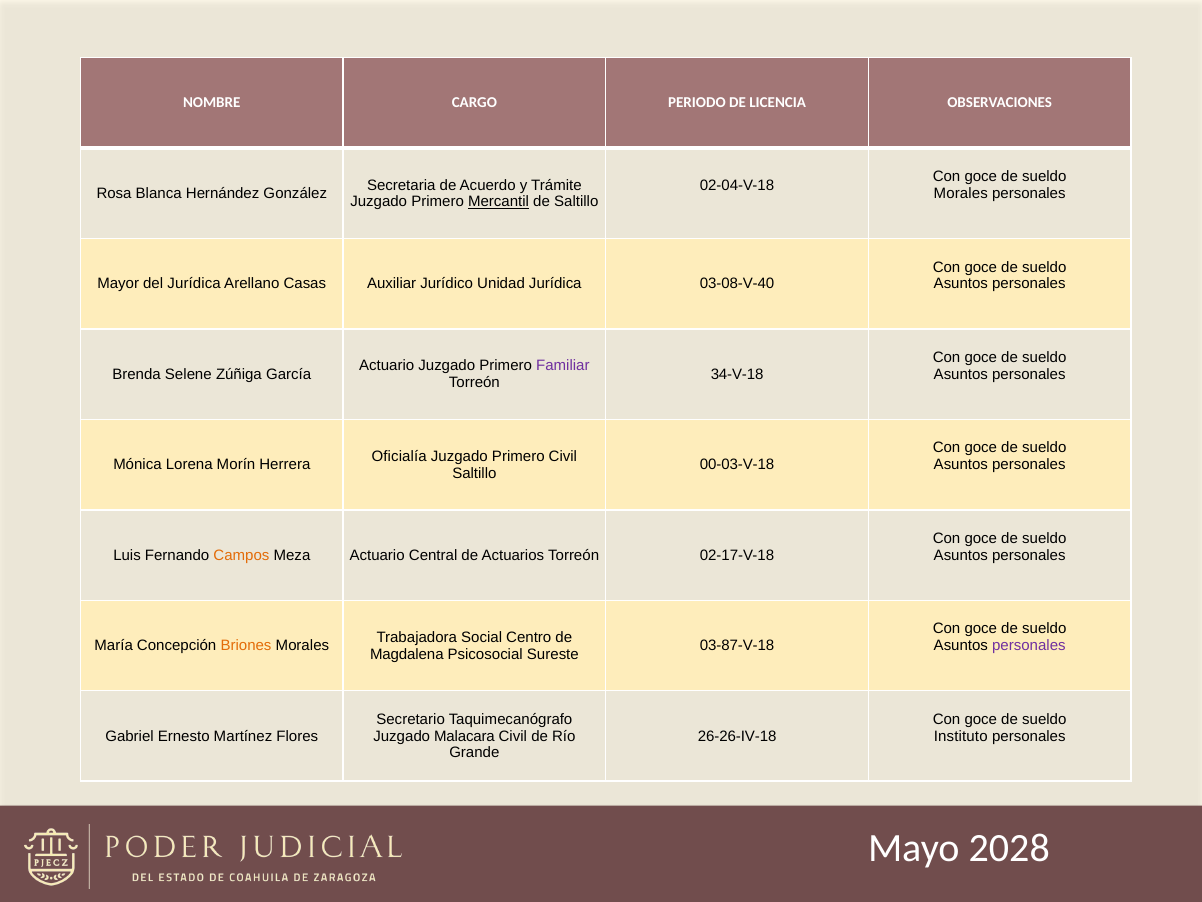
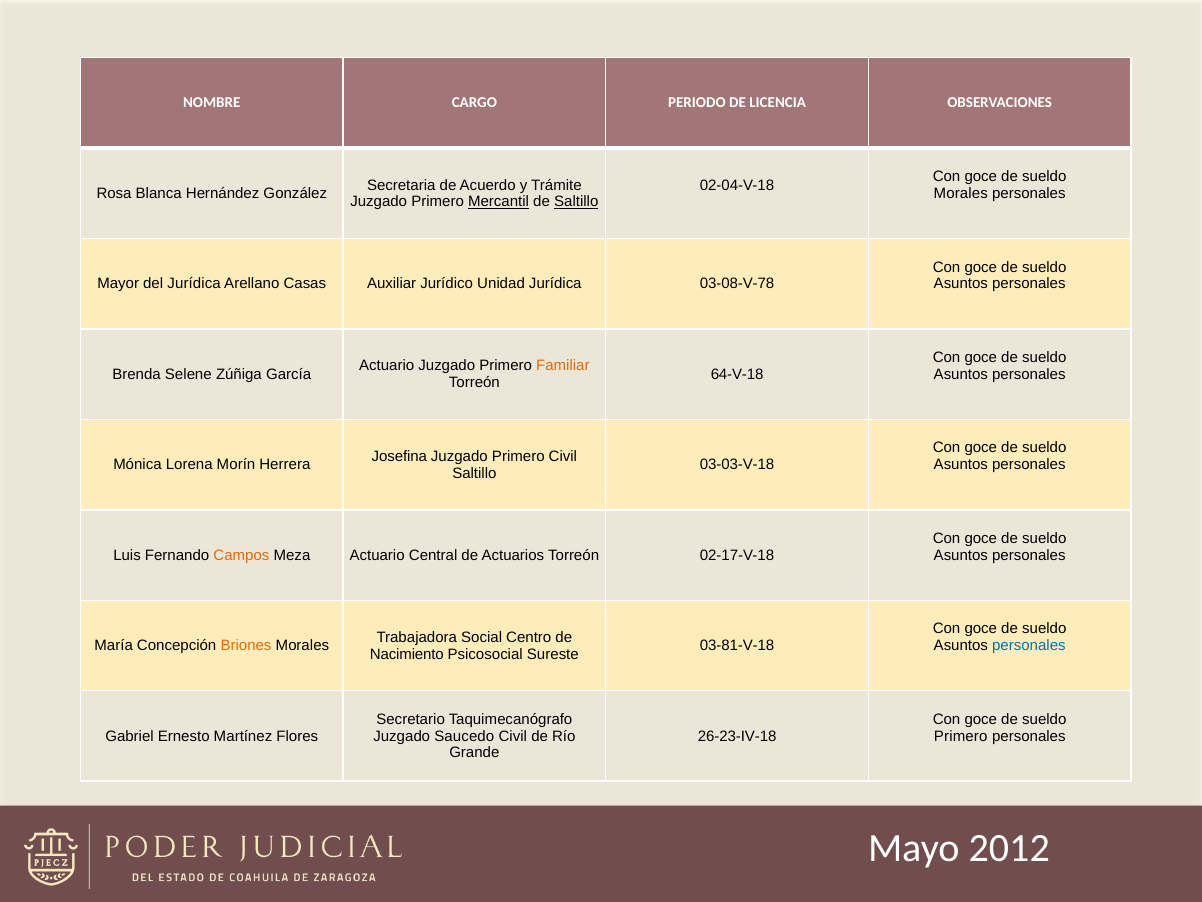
Saltillo at (576, 202) underline: none -> present
03-08-V-40: 03-08-V-40 -> 03-08-V-78
Familiar colour: purple -> orange
34-V-18: 34-V-18 -> 64-V-18
Oficialía: Oficialía -> Josefina
00-03-V-18: 00-03-V-18 -> 03-03-V-18
03-87-V-18: 03-87-V-18 -> 03-81-V-18
personales at (1029, 645) colour: purple -> blue
Magdalena: Magdalena -> Nacimiento
Malacara: Malacara -> Saucedo
26-26-IV-18: 26-26-IV-18 -> 26-23-IV-18
Instituto at (961, 736): Instituto -> Primero
2028: 2028 -> 2012
